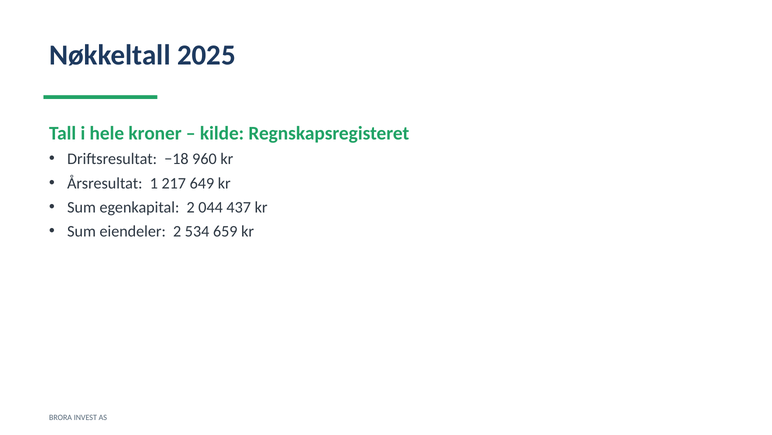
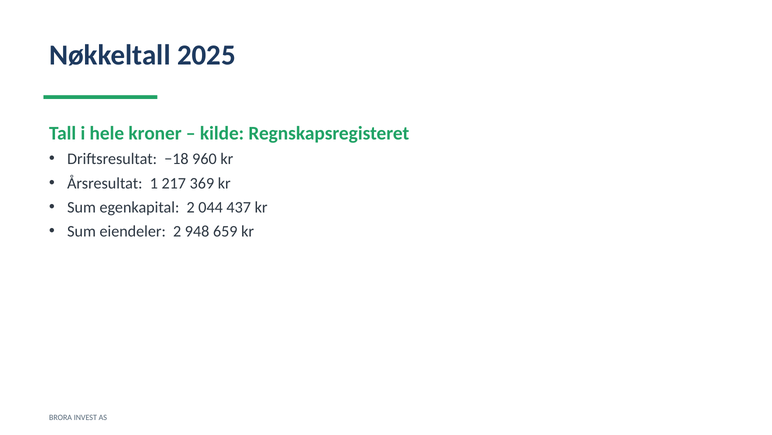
649: 649 -> 369
534: 534 -> 948
